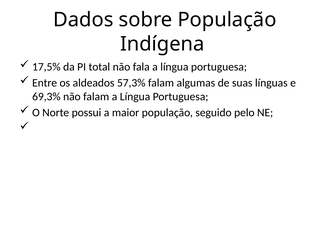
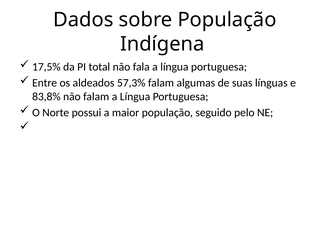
69,3%: 69,3% -> 83,8%
